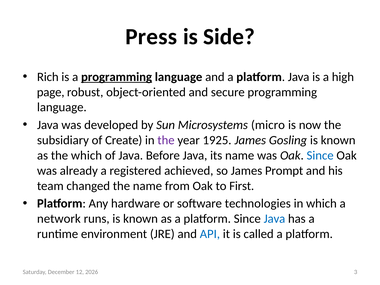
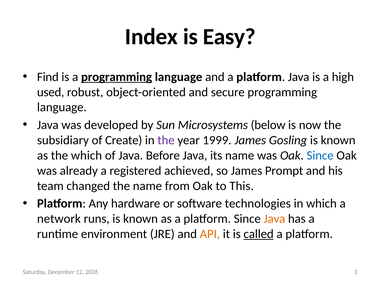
Press: Press -> Index
Side: Side -> Easy
Rich: Rich -> Find
page: page -> used
micro: micro -> below
1925: 1925 -> 1999
First: First -> This
Java at (274, 219) colour: blue -> orange
API colour: blue -> orange
called underline: none -> present
